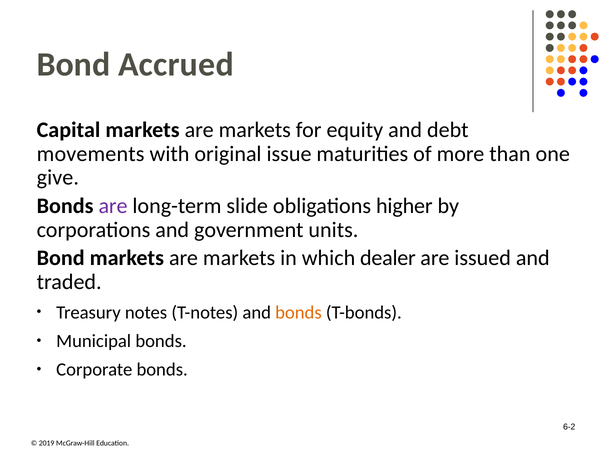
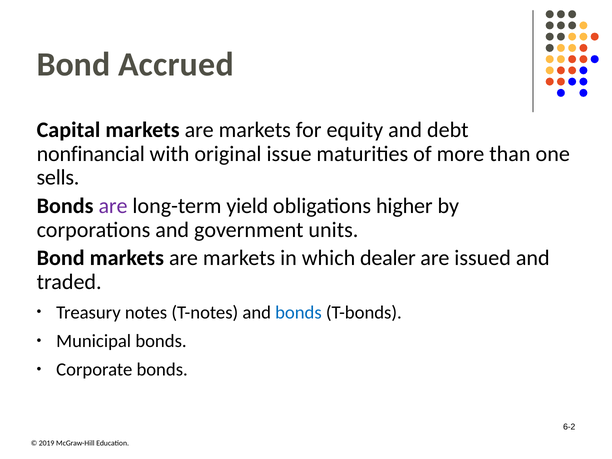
movements: movements -> nonfinancial
give: give -> sells
slide: slide -> yield
bonds at (298, 312) colour: orange -> blue
